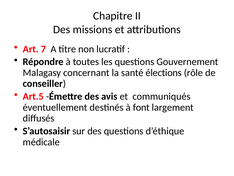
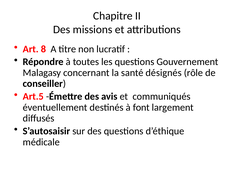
7: 7 -> 8
élections: élections -> désignés
